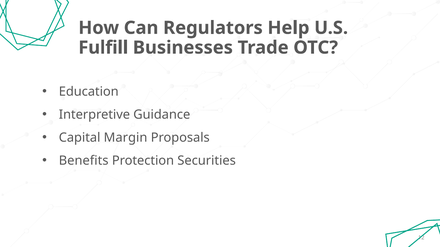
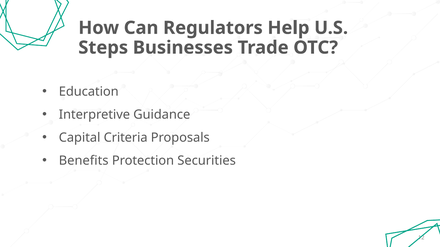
Fulfill: Fulfill -> Steps
Margin: Margin -> Criteria
